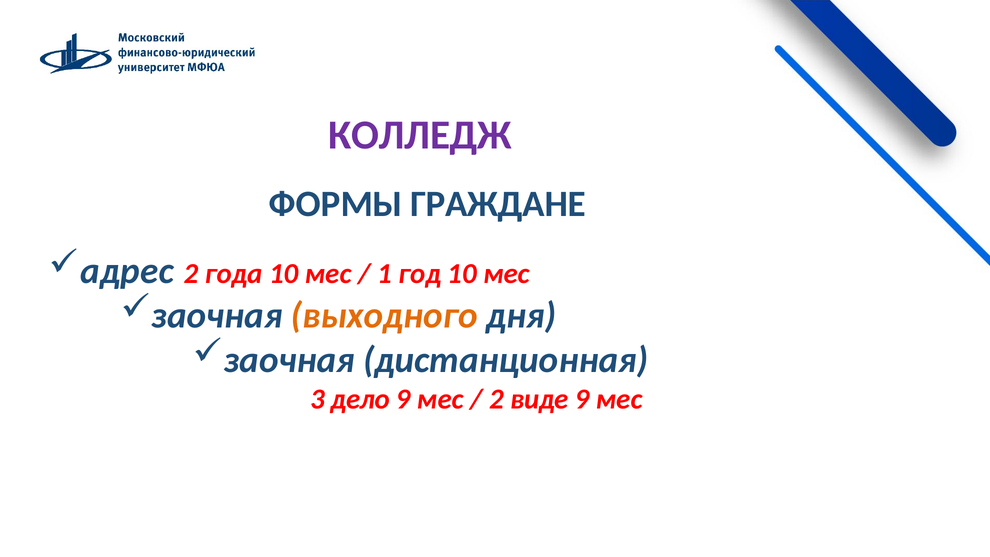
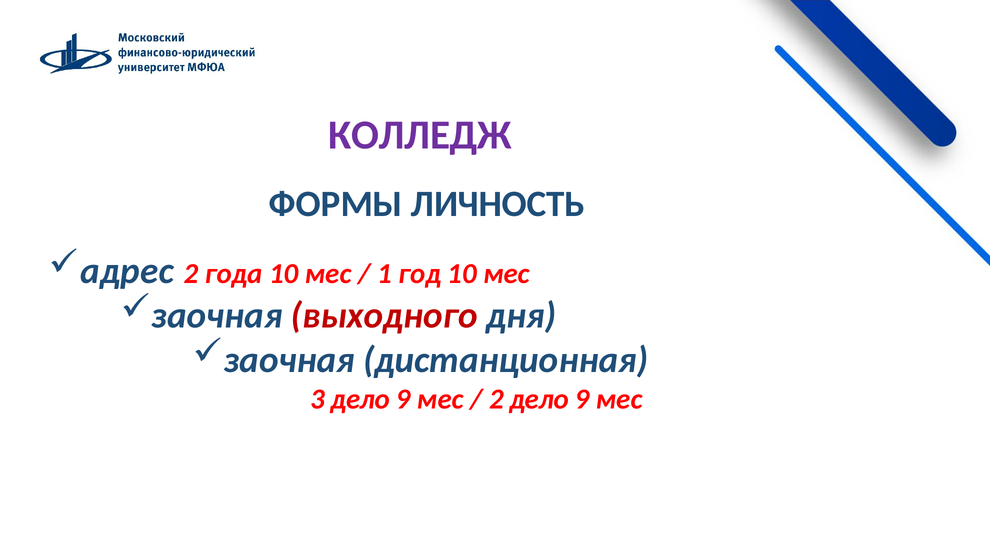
ГРАЖДАНЕ: ГРАЖДАНЕ -> ЛИЧНОСТЬ
выходного colour: orange -> red
2 виде: виде -> дело
